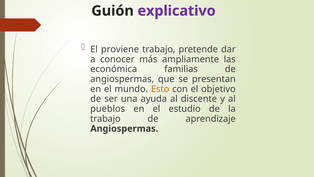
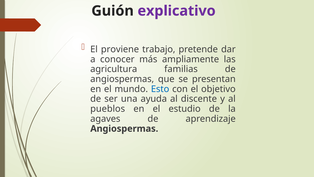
económica: económica -> agricultura
Esto colour: orange -> blue
trabajo at (105, 119): trabajo -> agaves
